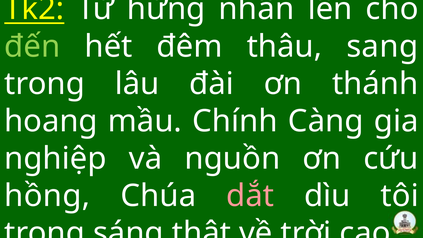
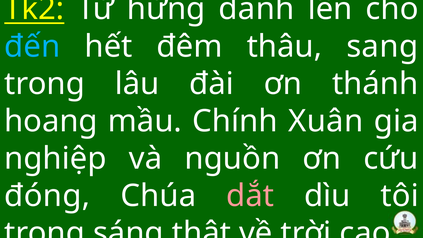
nhân: nhân -> danh
đến colour: light green -> light blue
Càng: Càng -> Xuân
hồng: hồng -> đóng
